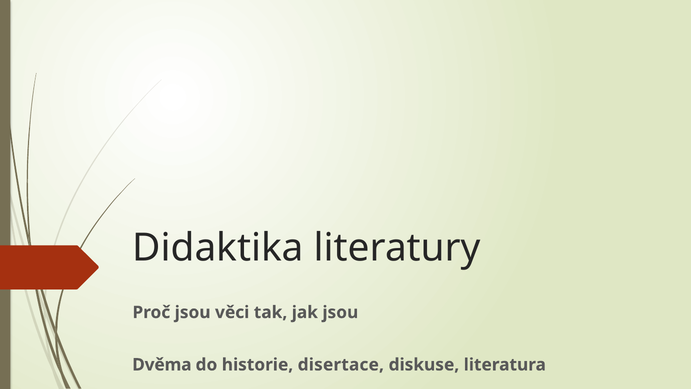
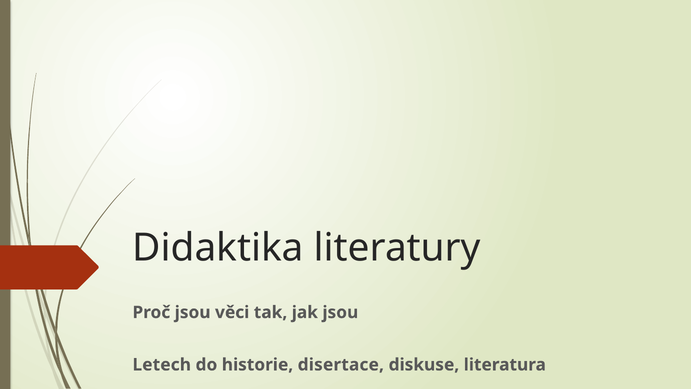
Dvěma: Dvěma -> Letech
